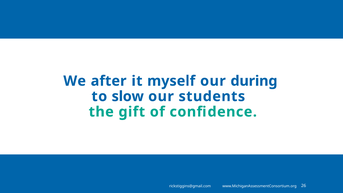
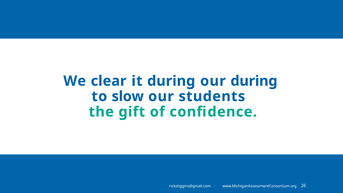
after: after -> clear
it myself: myself -> during
